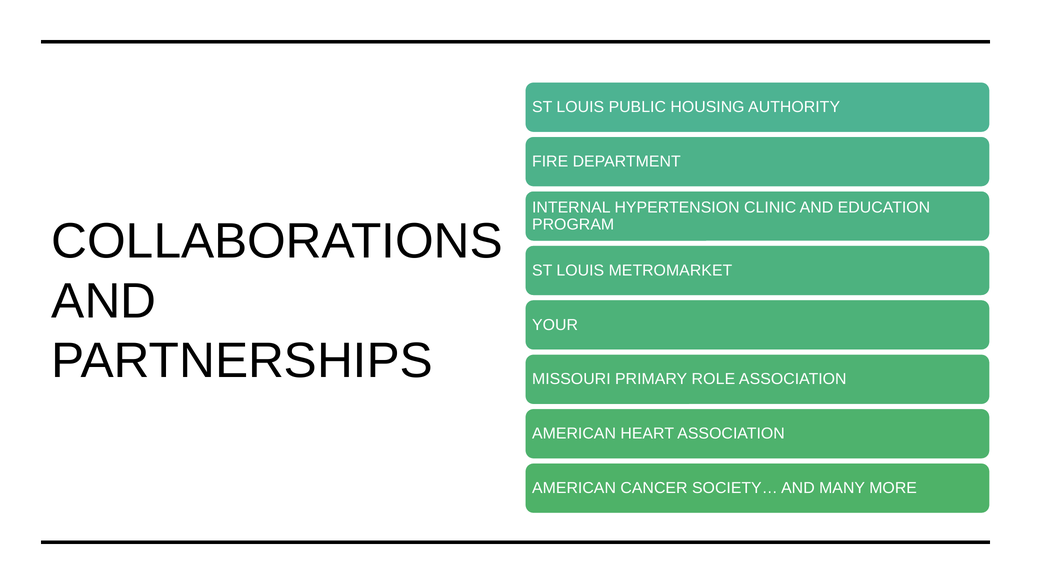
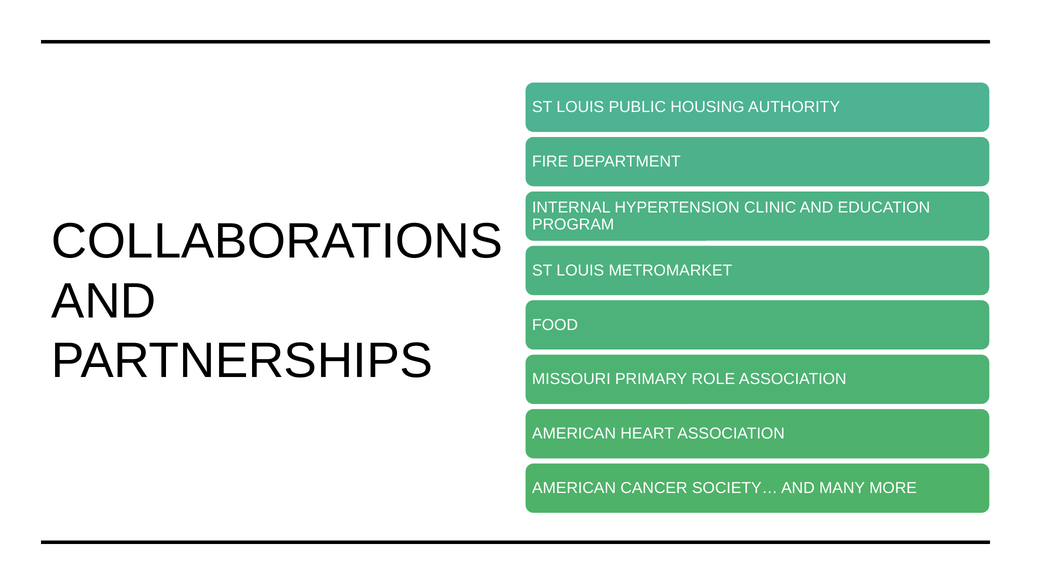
YOUR: YOUR -> FOOD
